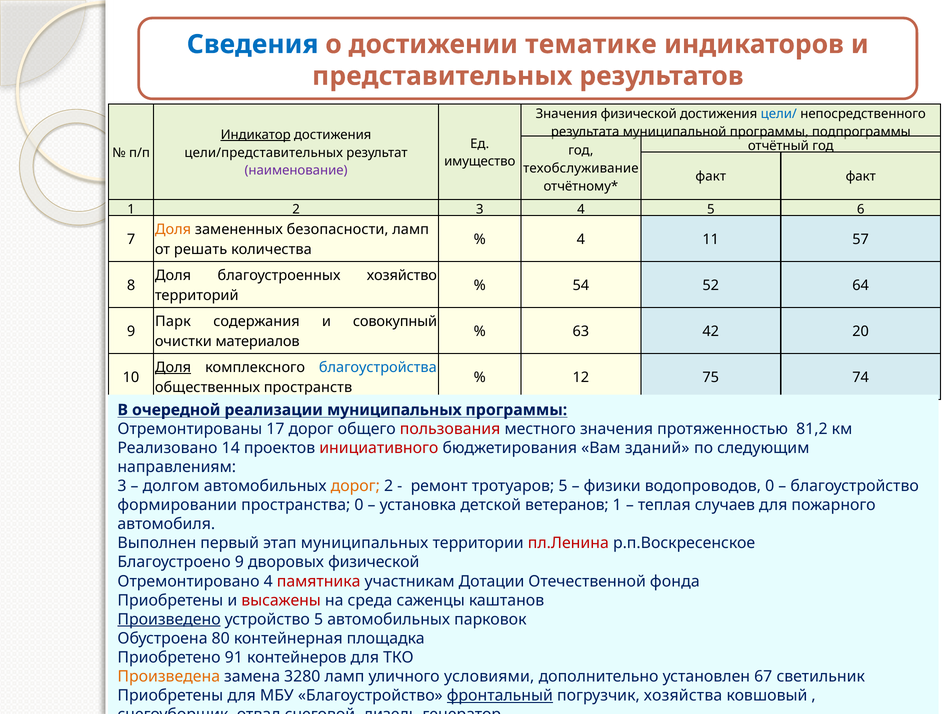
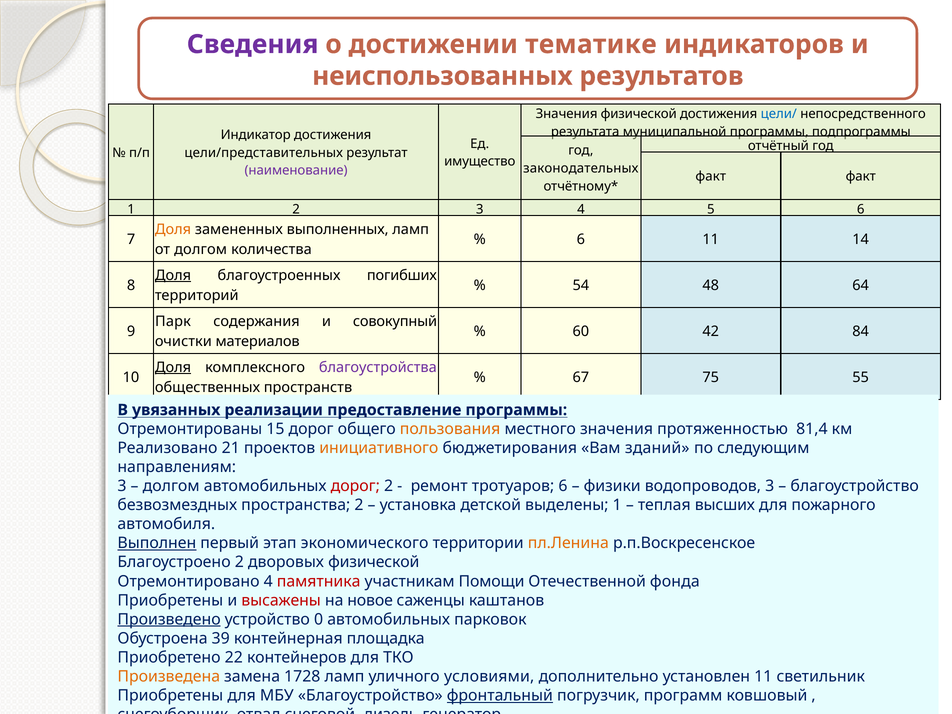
Сведения colour: blue -> purple
представительных: представительных -> неиспользованных
Индикатор underline: present -> none
техобслуживание: техобслуживание -> законодательных
безопасности: безопасности -> выполненных
4 at (581, 239): 4 -> 6
57: 57 -> 14
от решать: решать -> долгом
Доля at (173, 275) underline: none -> present
хозяйство: хозяйство -> погибших
52: 52 -> 48
63: 63 -> 60
20: 20 -> 84
благоустройства colour: blue -> purple
12: 12 -> 67
74: 74 -> 55
очередной: очередной -> увязанных
реализации муниципальных: муниципальных -> предоставление
17: 17 -> 15
пользования colour: red -> orange
81,2: 81,2 -> 81,4
14: 14 -> 21
инициативного colour: red -> orange
дорог at (355, 486) colour: orange -> red
тротуаров 5: 5 -> 6
водопроводов 0: 0 -> 3
формировании: формировании -> безвозмездных
пространства 0: 0 -> 2
ветеранов: ветеранов -> выделены
случаев: случаев -> высших
Выполнен underline: none -> present
этап муниципальных: муниципальных -> экономического
пл.Ленина colour: red -> orange
Благоустроено 9: 9 -> 2
Дотации: Дотации -> Помощи
среда: среда -> новое
устройство 5: 5 -> 0
80: 80 -> 39
91: 91 -> 22
3280: 3280 -> 1728
установлен 67: 67 -> 11
хозяйства: хозяйства -> программ
